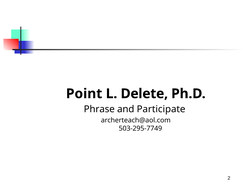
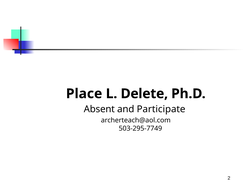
Point: Point -> Place
Phrase: Phrase -> Absent
